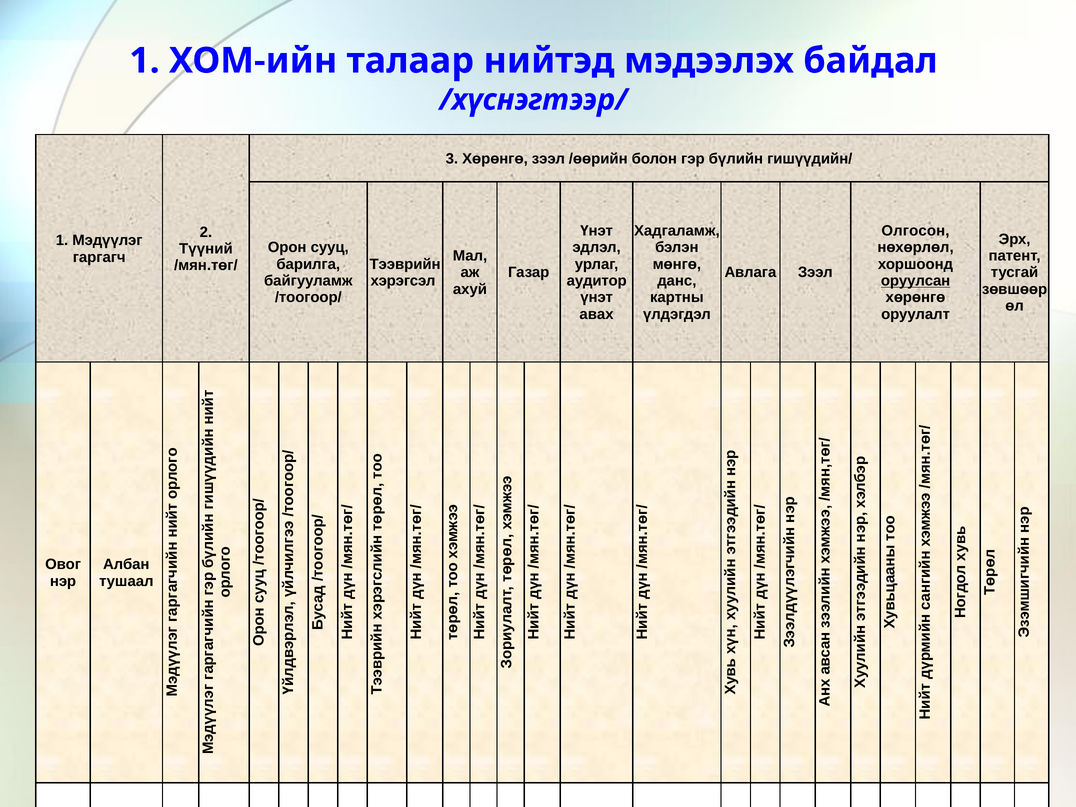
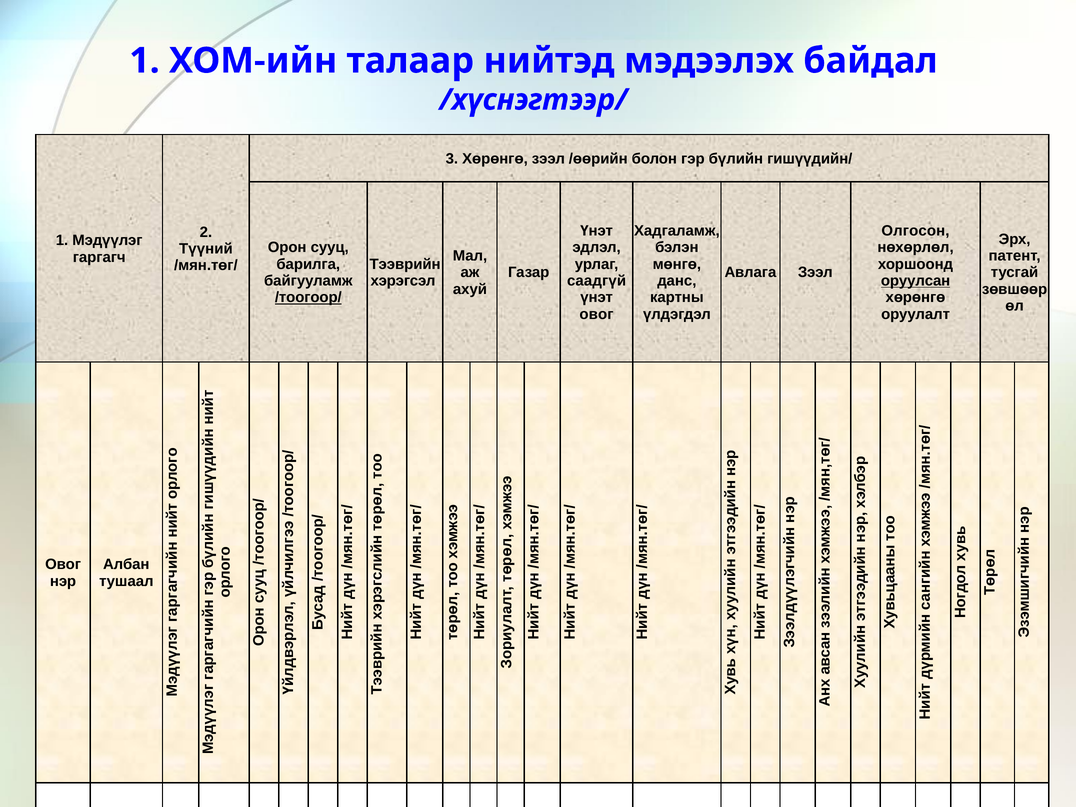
аудитор: аудитор -> саадгүй
/тоогоор/ underline: none -> present
авах at (597, 314): авах -> овог
